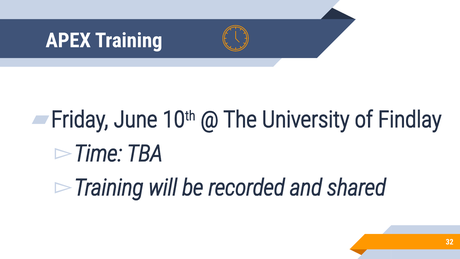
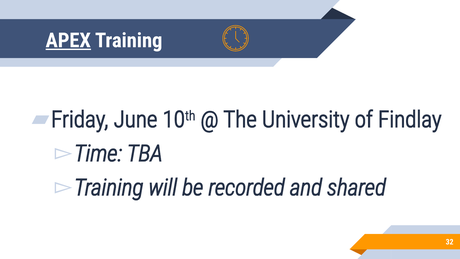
APEX underline: none -> present
